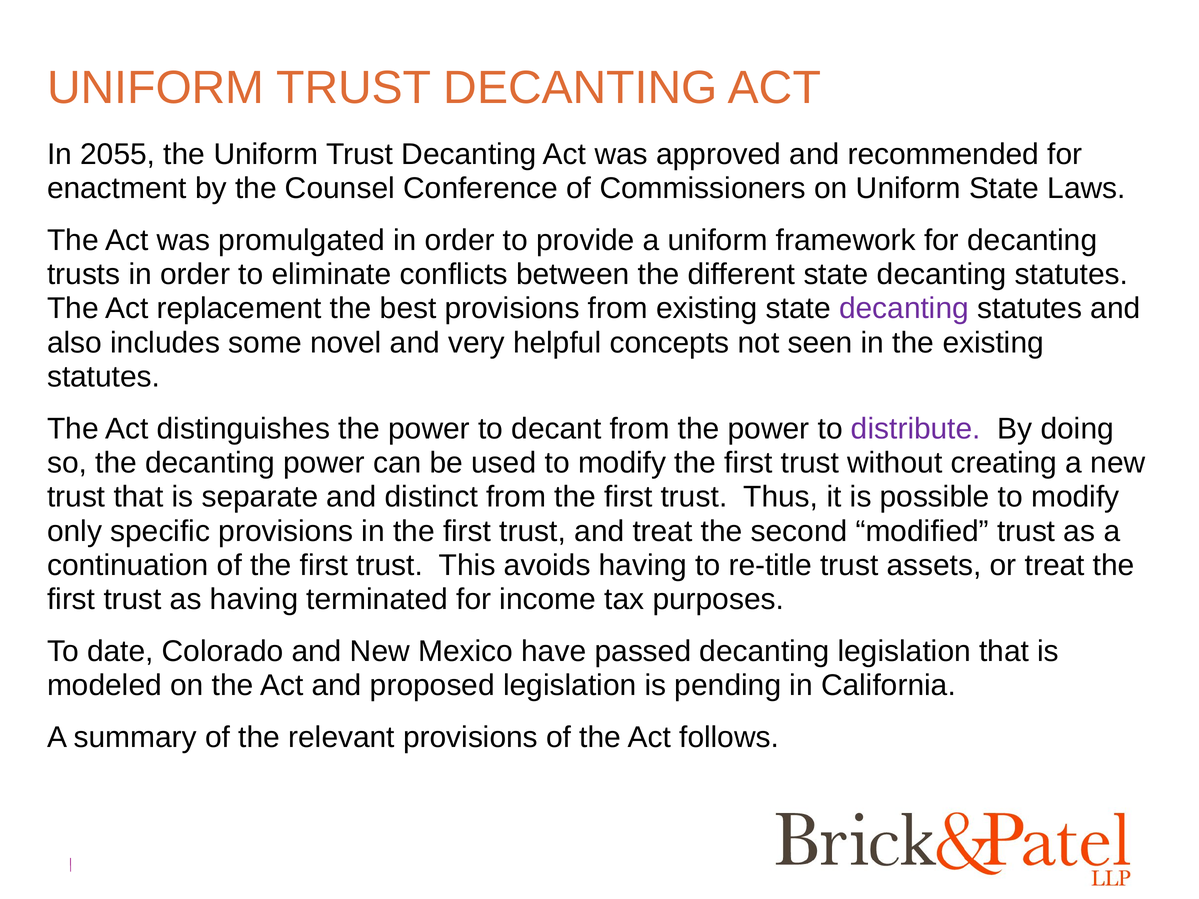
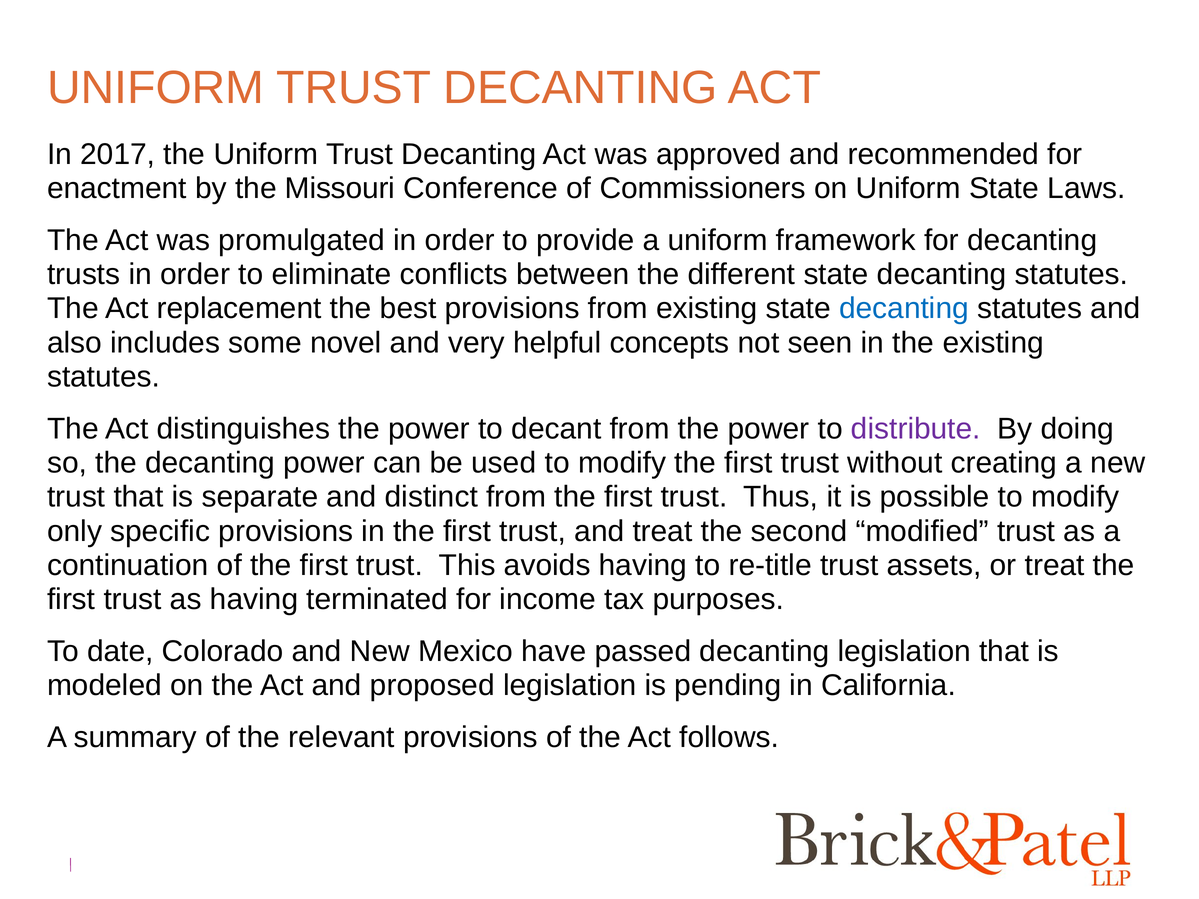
2055: 2055 -> 2017
Counsel: Counsel -> Missouri
decanting at (904, 309) colour: purple -> blue
